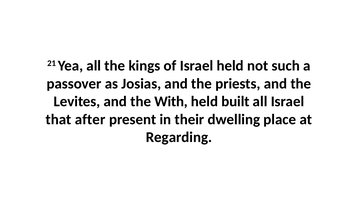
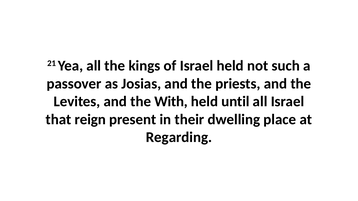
built: built -> until
after: after -> reign
